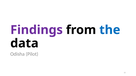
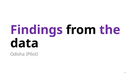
the colour: blue -> purple
